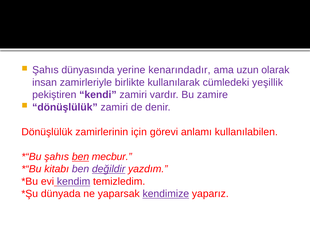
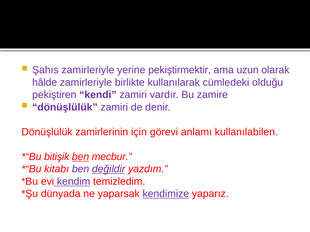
Şahıs dünyasında: dünyasında -> zamirleriyle
kenarındadır: kenarındadır -> pekiştirmektir
insan: insan -> hâlde
yeşillik: yeşillik -> olduğu
şahıs at (57, 157): şahıs -> bitişik
